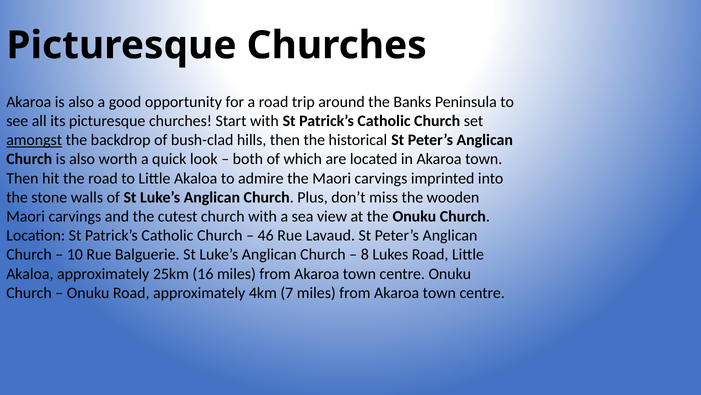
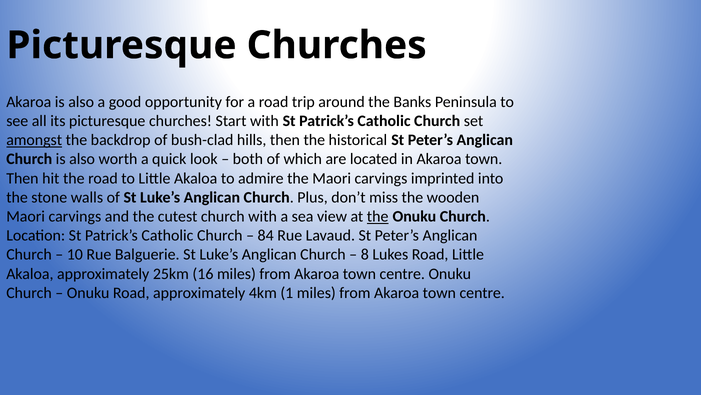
the at (378, 216) underline: none -> present
46: 46 -> 84
7: 7 -> 1
